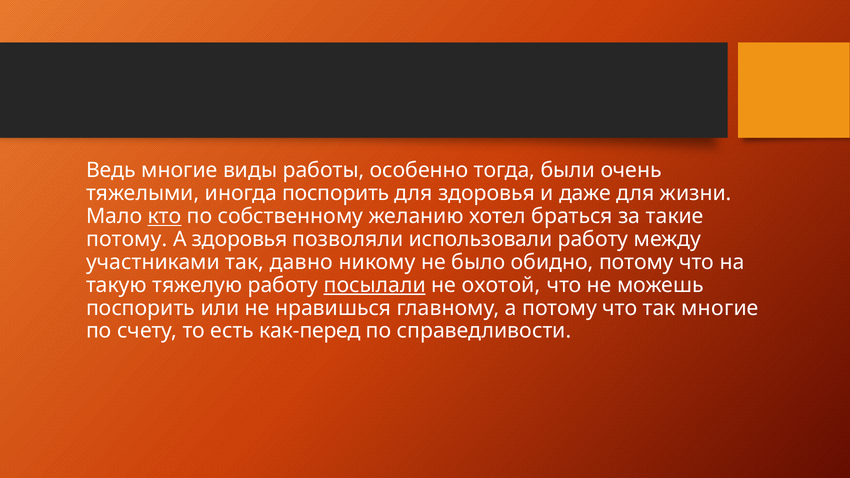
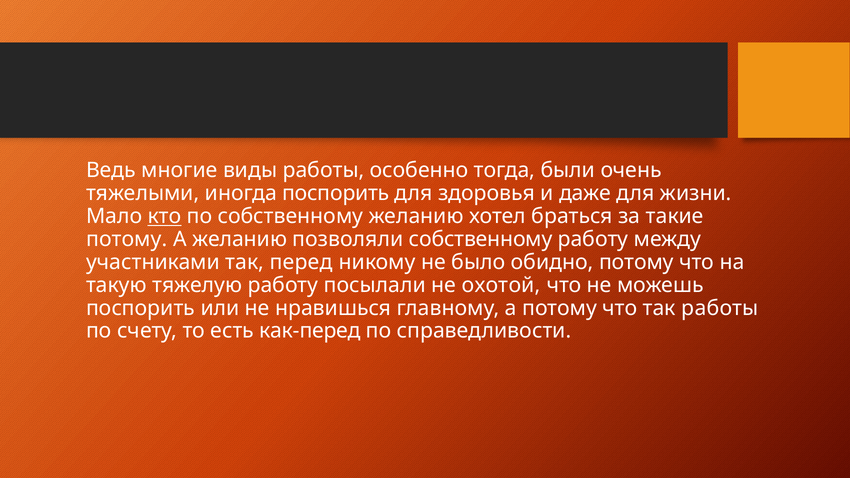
А здоровья: здоровья -> желанию
позволяли использовали: использовали -> собственному
давно: давно -> перед
посылали underline: present -> none
так многие: многие -> работы
